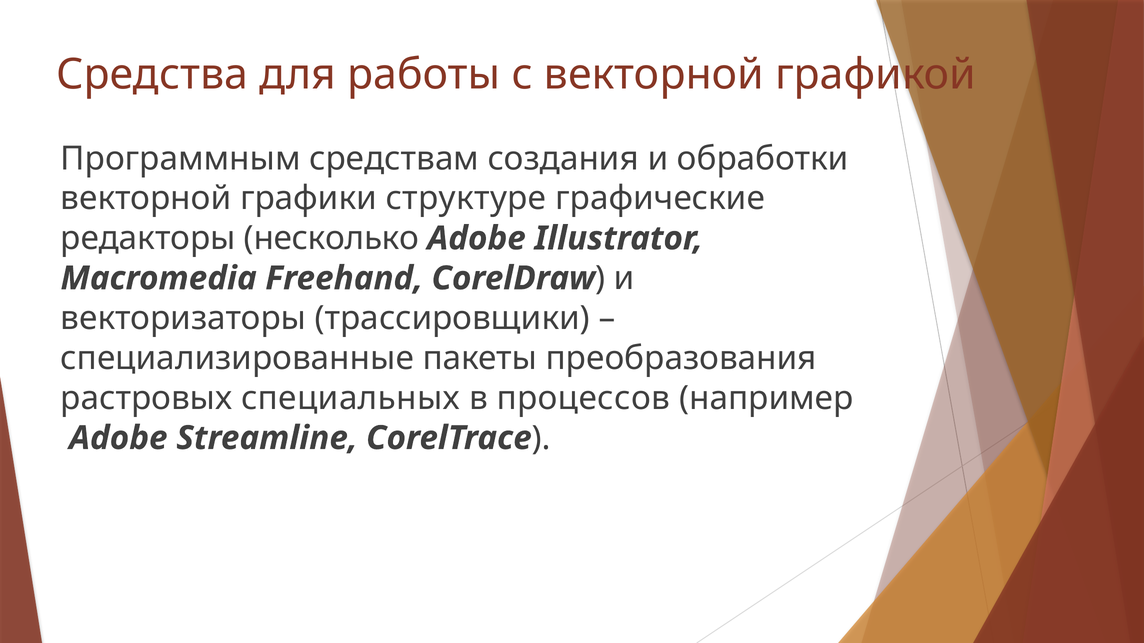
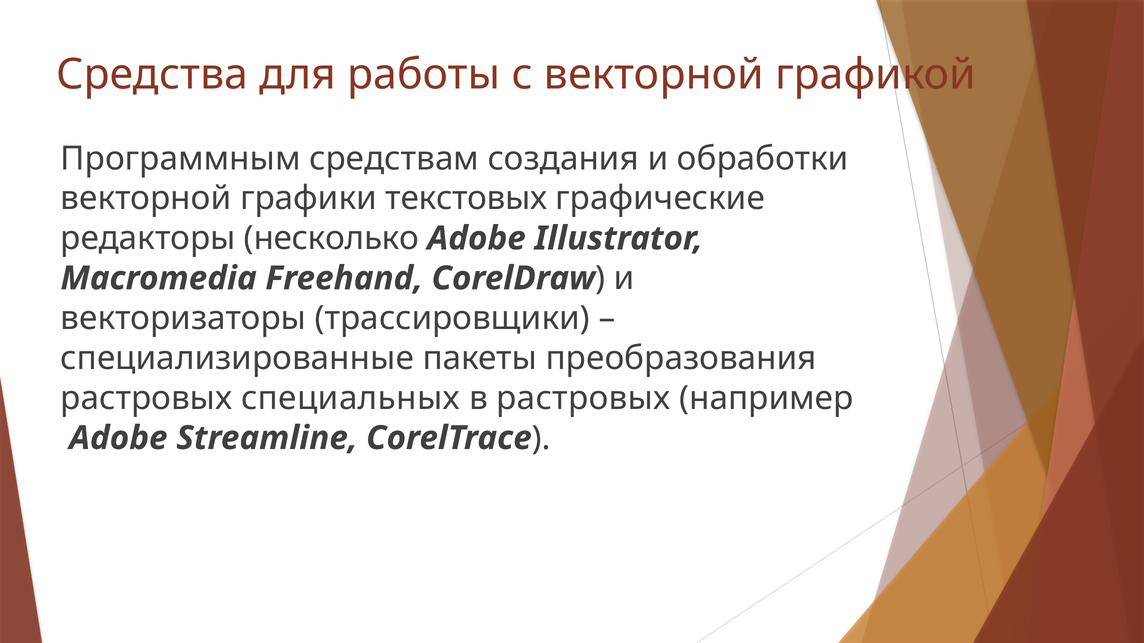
структуре: структуре -> текстовых
в процессов: процессов -> растровых
